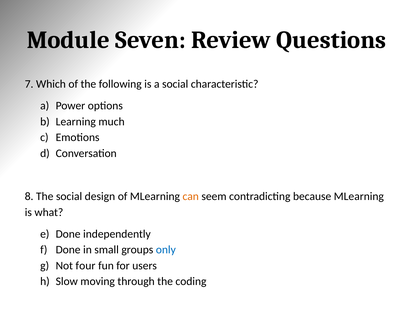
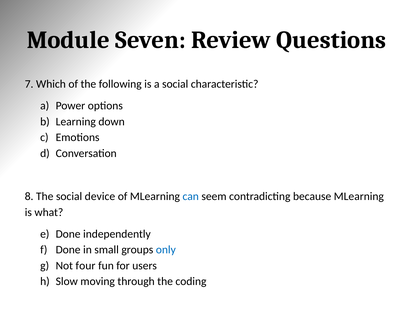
much: much -> down
design: design -> device
can colour: orange -> blue
